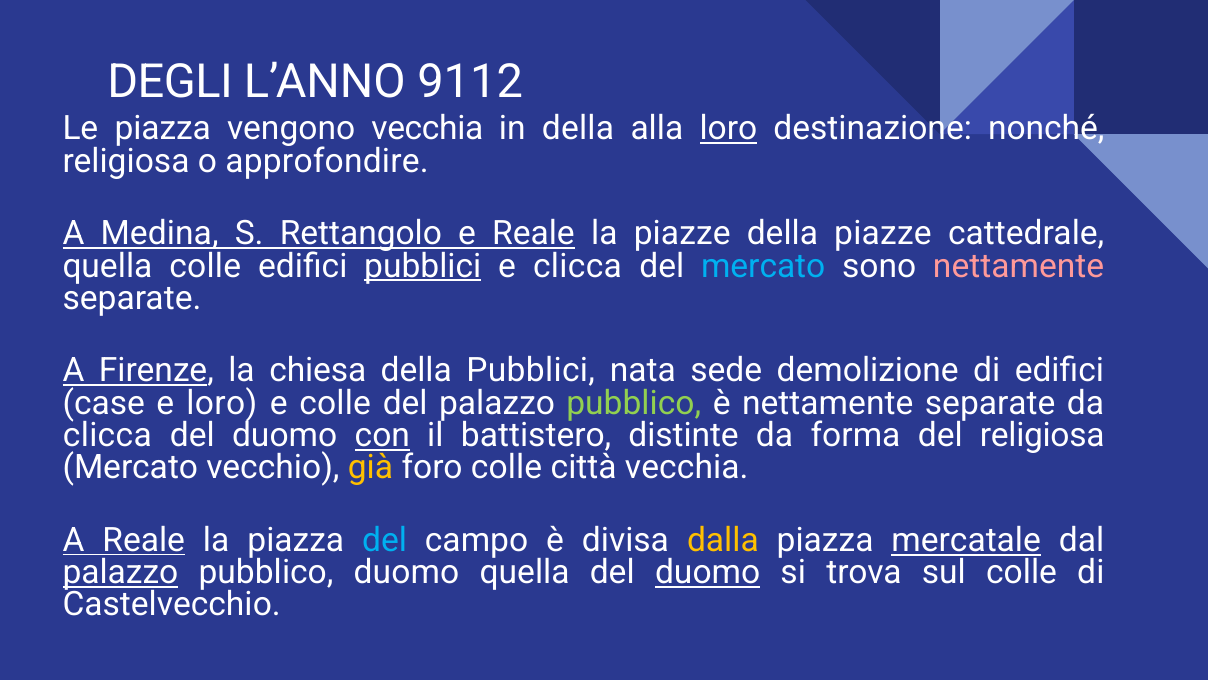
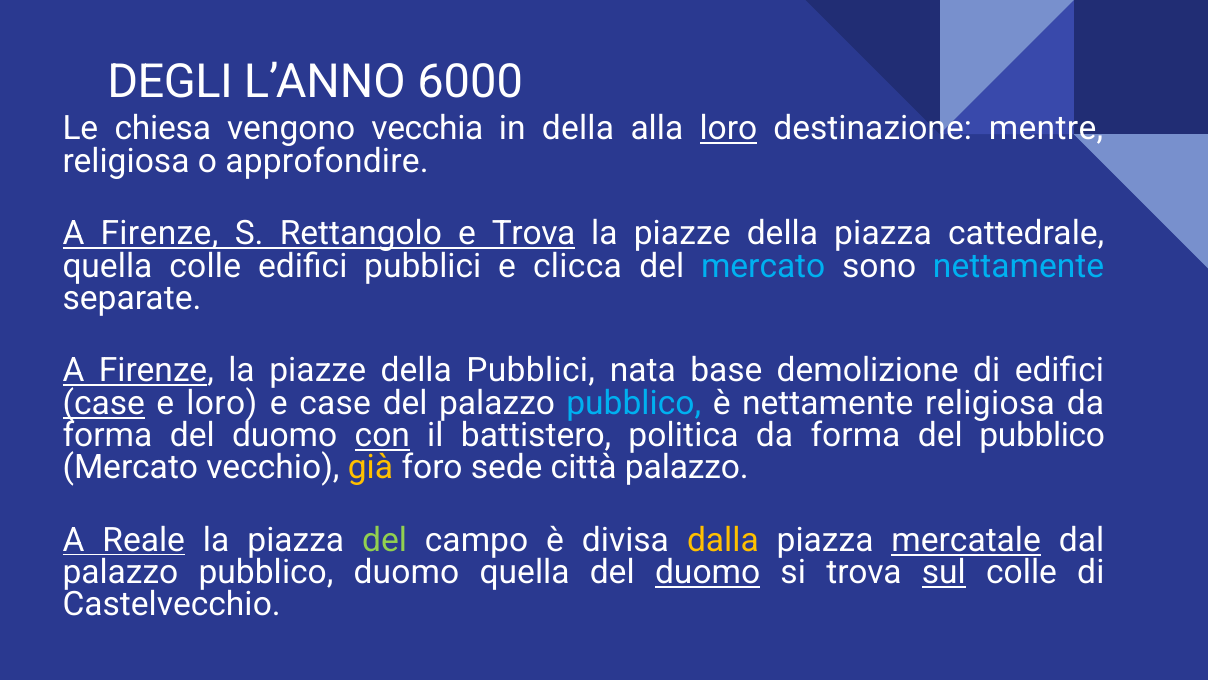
9112: 9112 -> 6000
Le piazza: piazza -> chiesa
nonché: nonché -> mentre
Medina at (160, 234): Medina -> Firenze
e Reale: Reale -> Trova
della piazze: piazze -> piazza
pubblici at (423, 266) underline: present -> none
nettamente at (1019, 266) colour: pink -> light blue
Firenze la chiesa: chiesa -> piazze
sede: sede -> base
case at (104, 403) underline: none -> present
e colle: colle -> case
pubblico at (634, 403) colour: light green -> light blue
è nettamente separate: separate -> religiosa
clicca at (107, 435): clicca -> forma
distinte: distinte -> politica
del religiosa: religiosa -> pubblico
foro colle: colle -> sede
città vecchia: vecchia -> palazzo
del at (385, 540) colour: light blue -> light green
palazzo at (120, 572) underline: present -> none
sul underline: none -> present
